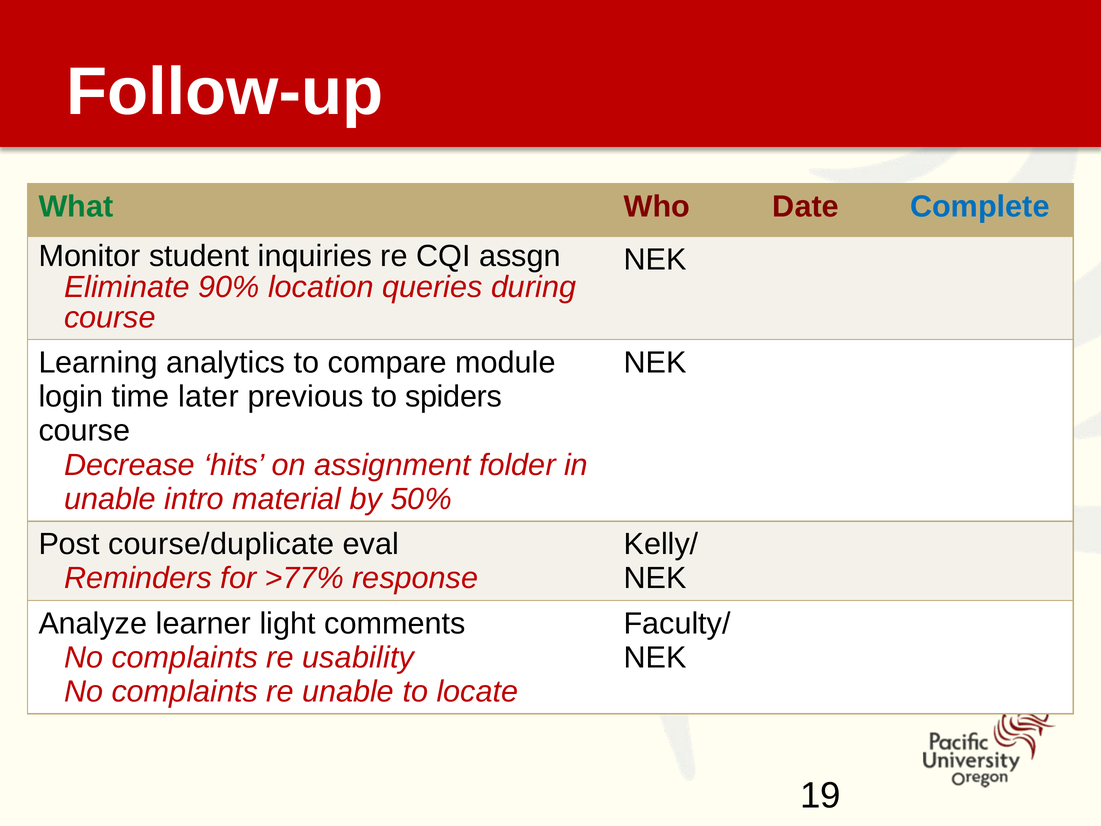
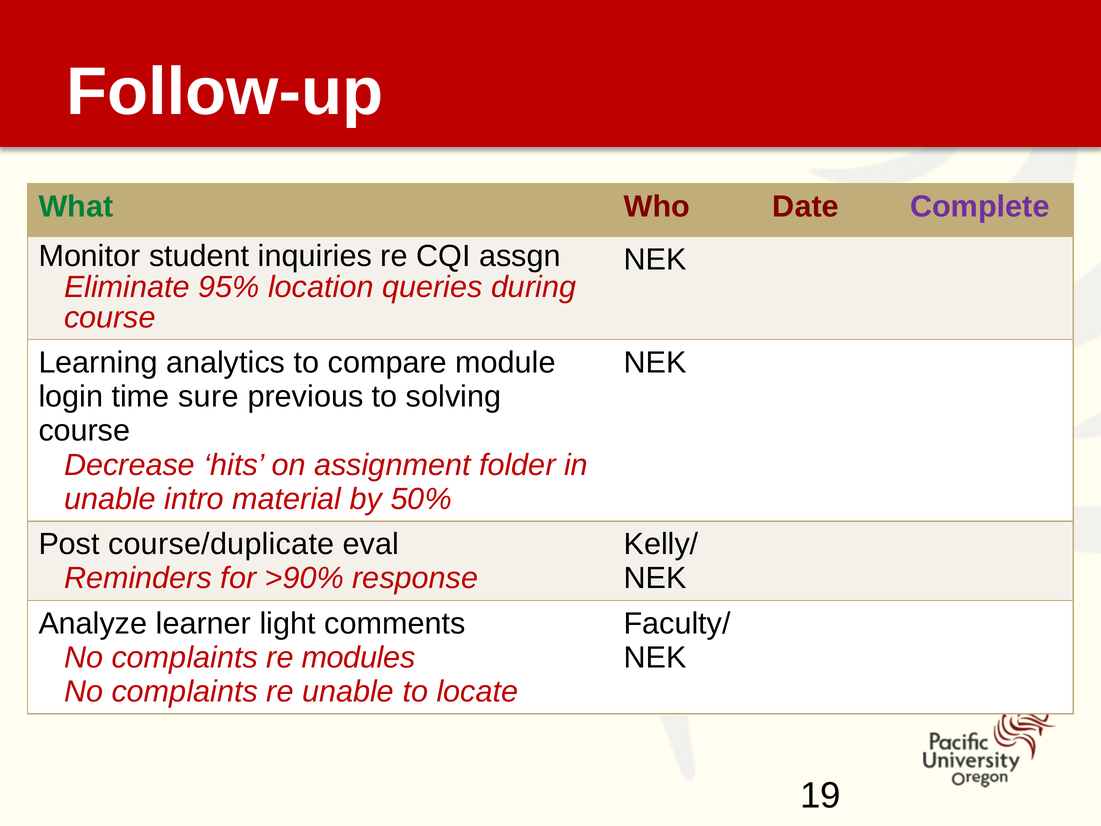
Complete colour: blue -> purple
90%: 90% -> 95%
later: later -> sure
spiders: spiders -> solving
>77%: >77% -> >90%
usability: usability -> modules
